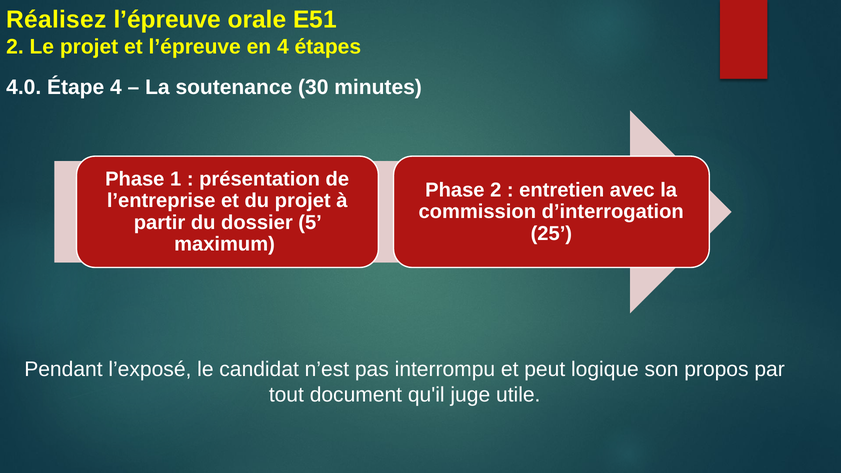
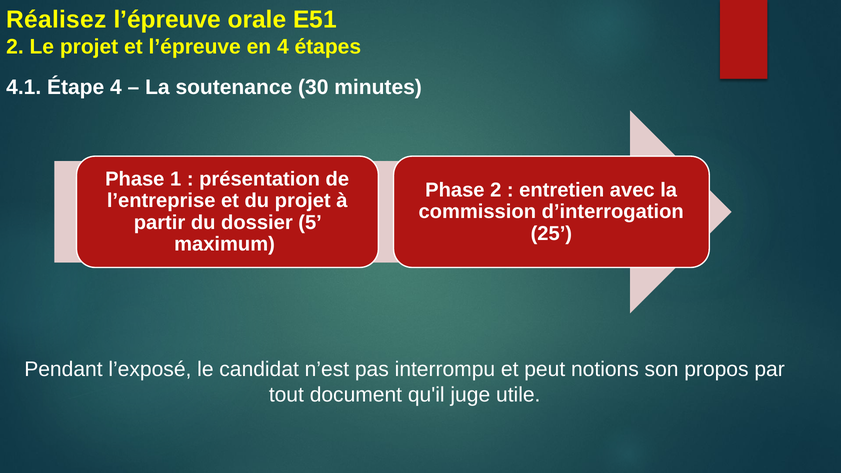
4.0: 4.0 -> 4.1
logique: logique -> notions
